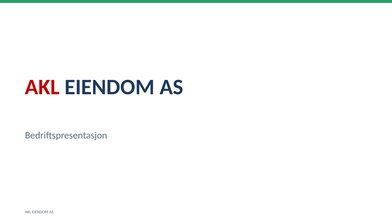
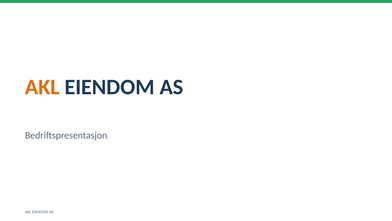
AKL at (42, 87) colour: red -> orange
